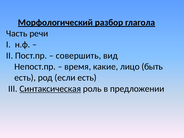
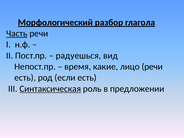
Часть underline: none -> present
совершить: совершить -> радуешься
лицо быть: быть -> речи
